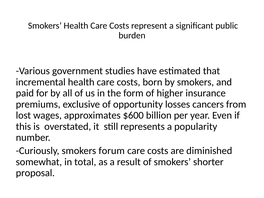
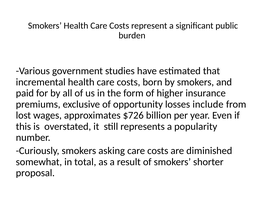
cancers: cancers -> include
$600: $600 -> $726
forum: forum -> asking
